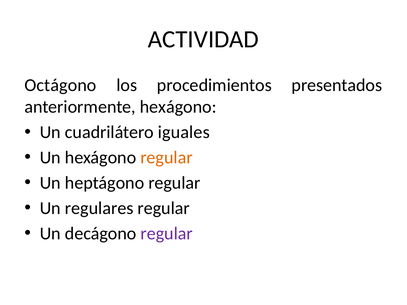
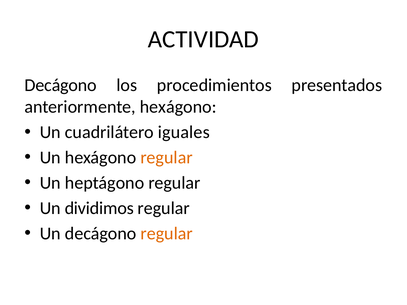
Octágono at (60, 85): Octágono -> Decágono
regulares: regulares -> dividimos
regular at (167, 234) colour: purple -> orange
